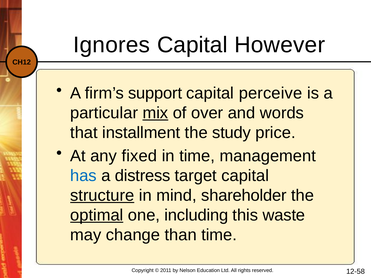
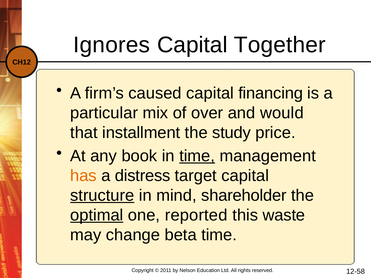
However: However -> Together
support: support -> caused
perceive: perceive -> financing
mix underline: present -> none
words: words -> would
fixed: fixed -> book
time at (197, 156) underline: none -> present
has colour: blue -> orange
including: including -> reported
than: than -> beta
